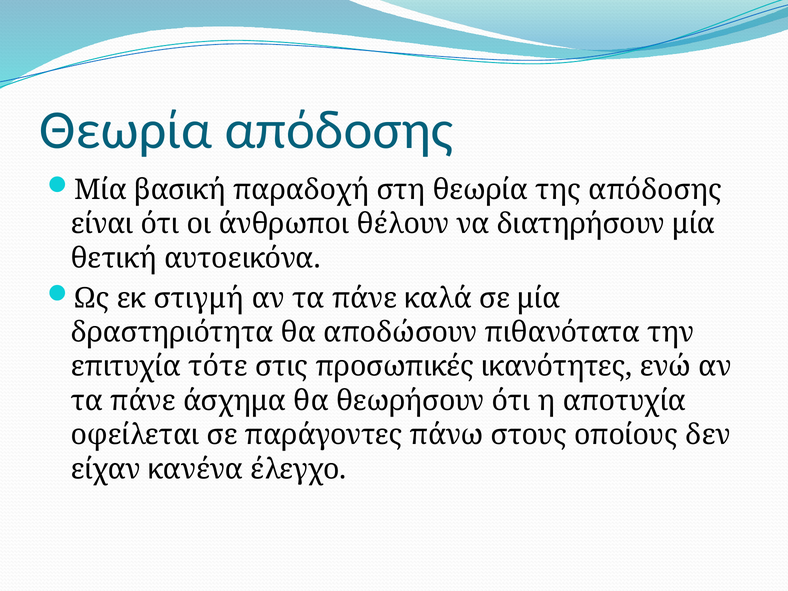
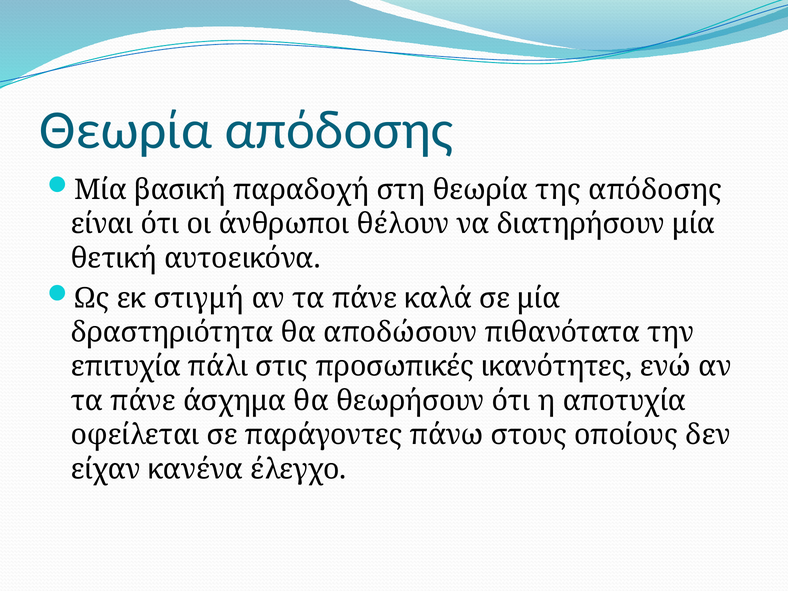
τότε: τότε -> πάλι
